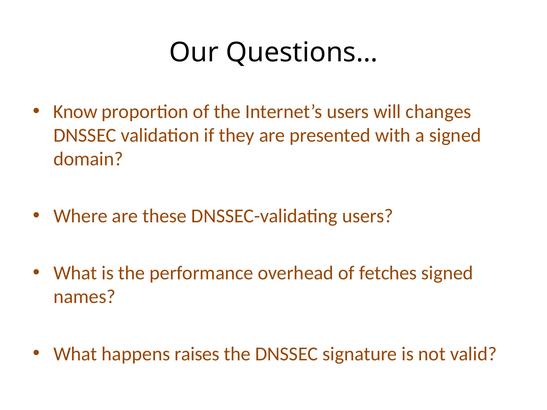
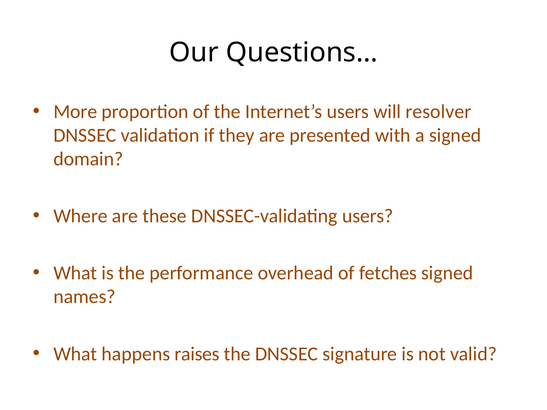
Know: Know -> More
changes: changes -> resolver
